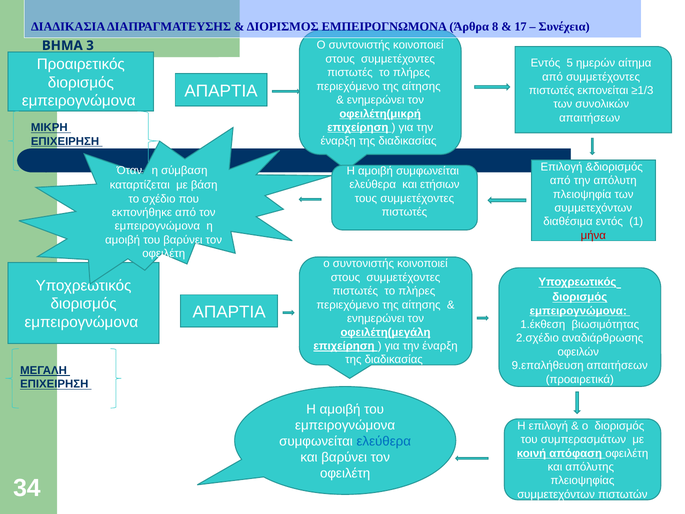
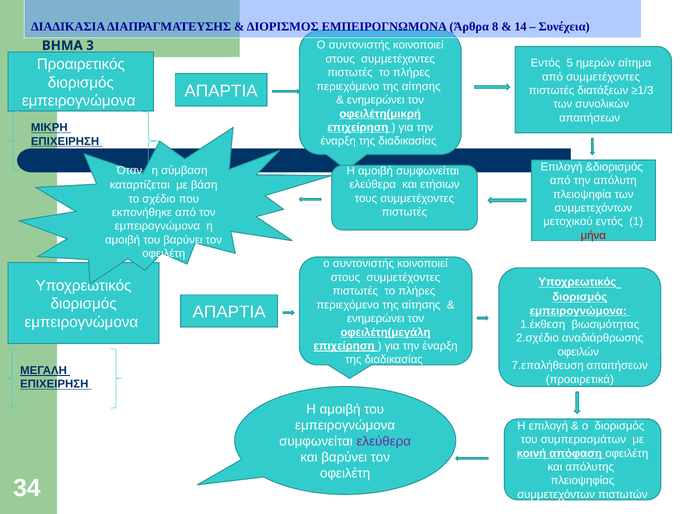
17: 17 -> 14
εκπονείται: εκπονείται -> διατάξεων
διαθέσιμα: διαθέσιμα -> μετοχικού
9.επαλήθευση: 9.επαλήθευση -> 7.επαλήθευση
ελεύθερα at (384, 441) colour: blue -> purple
